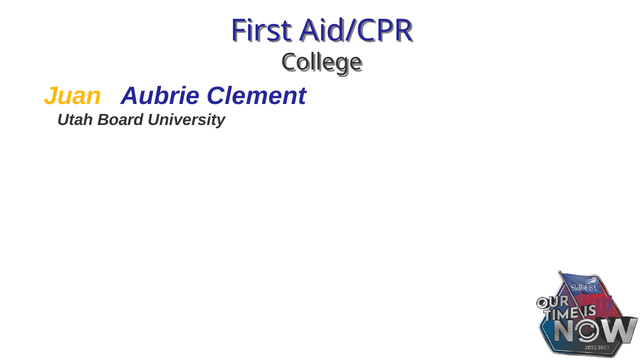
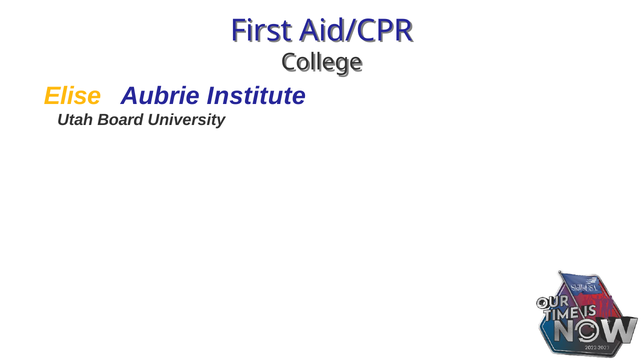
Juan: Juan -> Elise
Clement: Clement -> Institute
